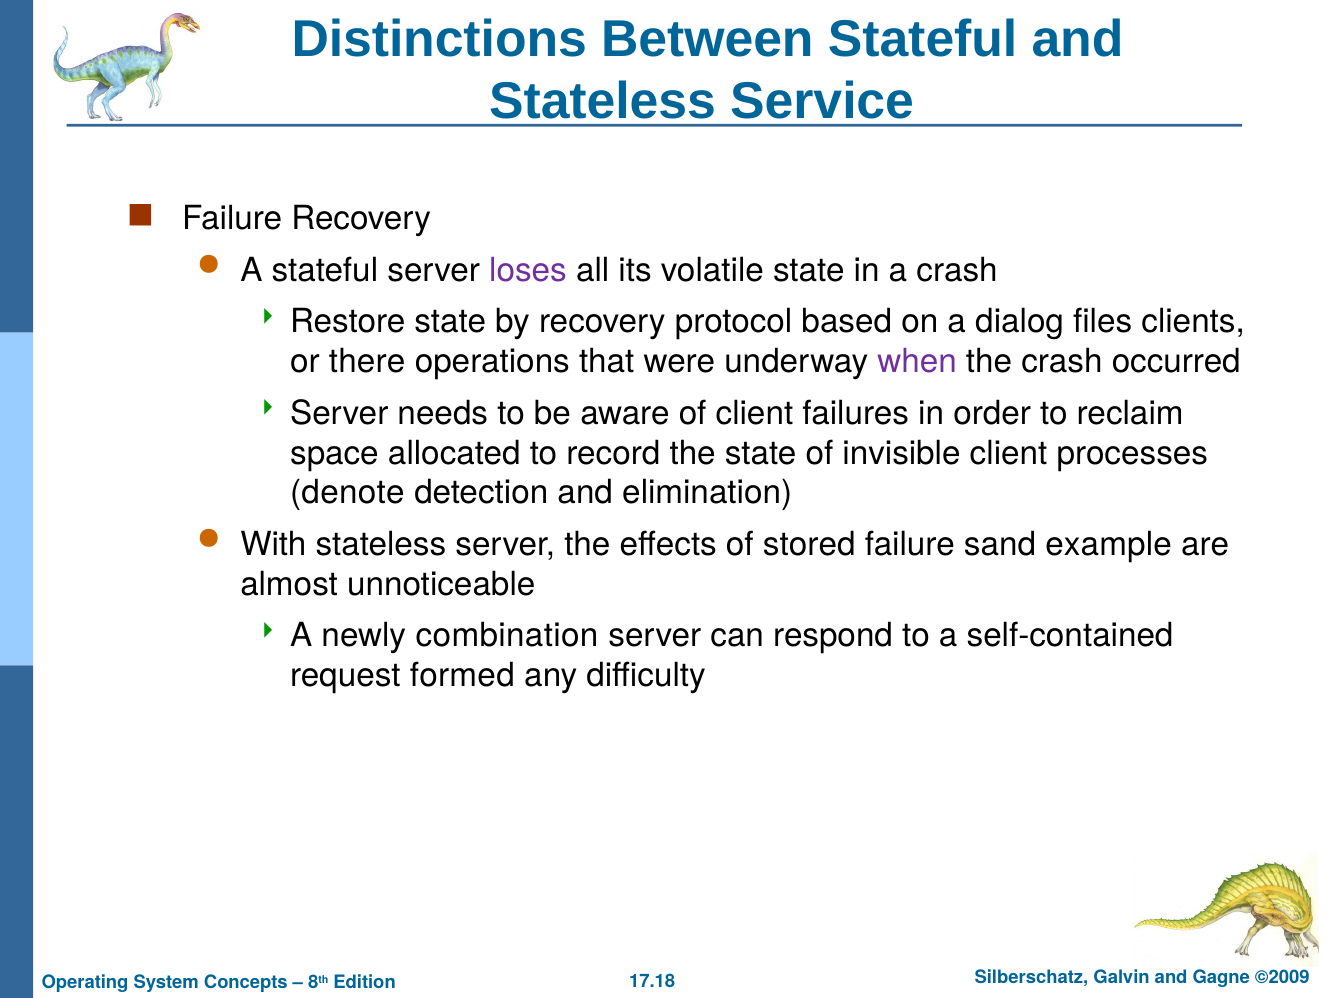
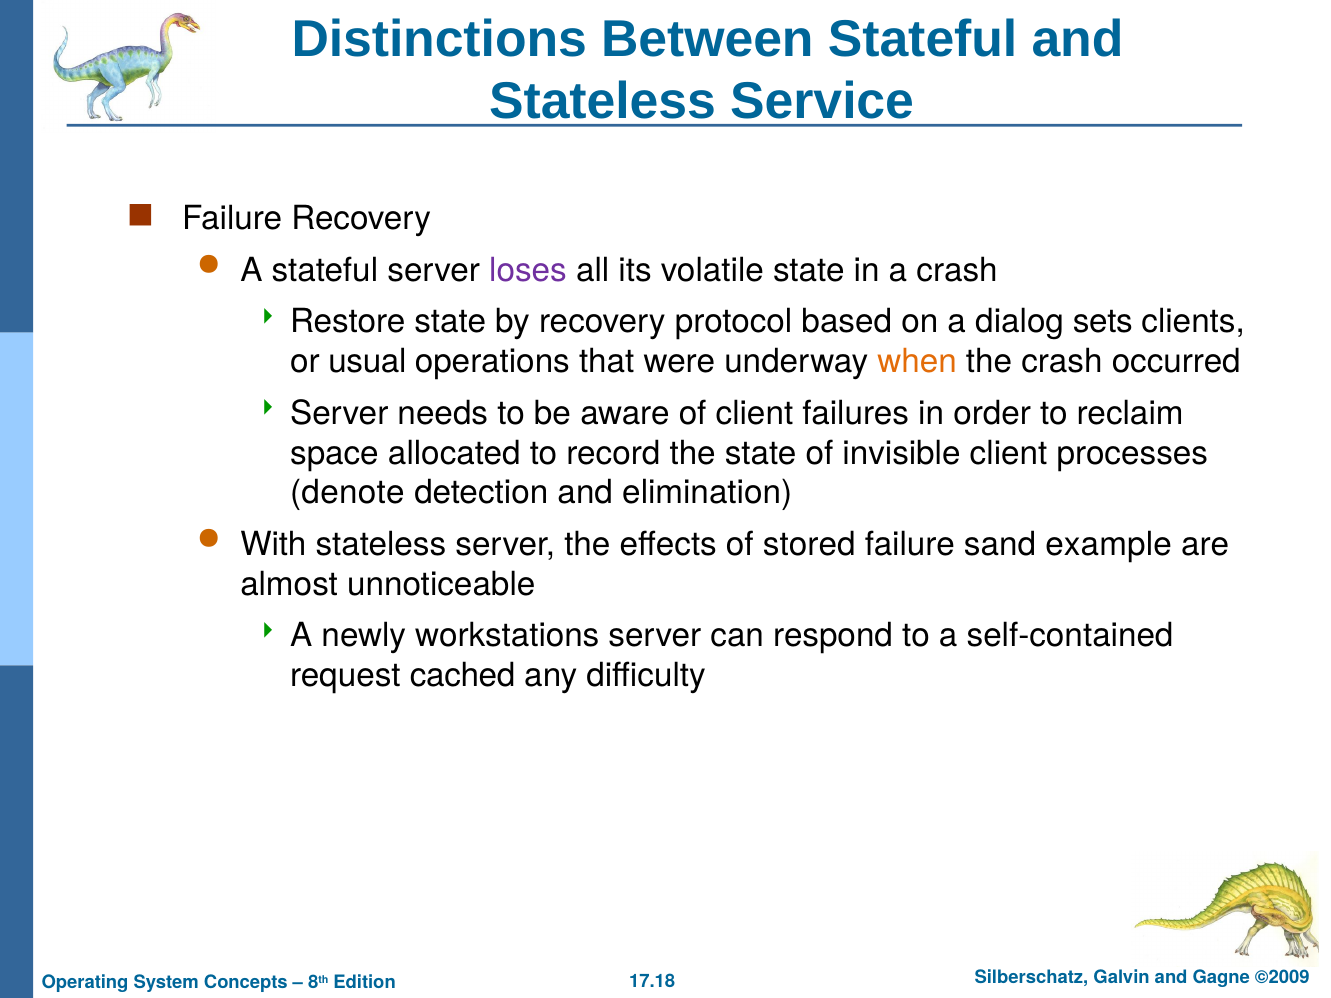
files: files -> sets
there: there -> usual
when colour: purple -> orange
combination: combination -> workstations
formed: formed -> cached
